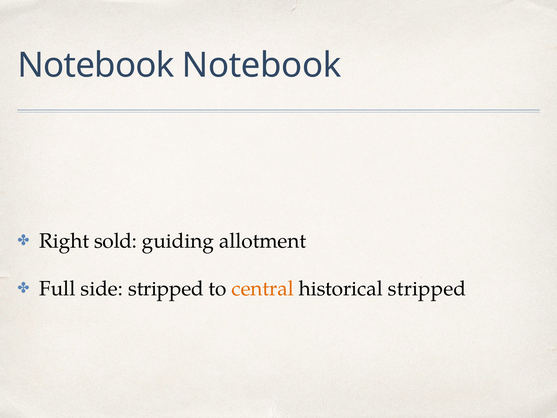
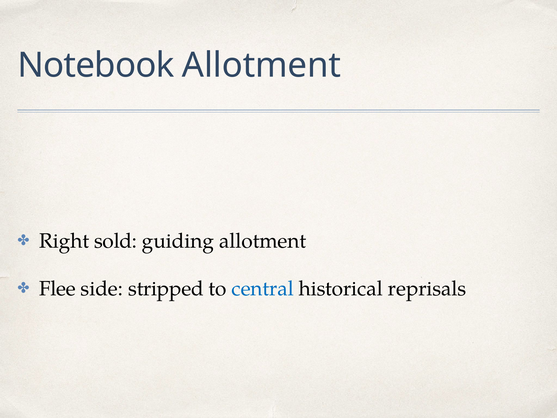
Notebook Notebook: Notebook -> Allotment
Full: Full -> Flee
central colour: orange -> blue
historical stripped: stripped -> reprisals
